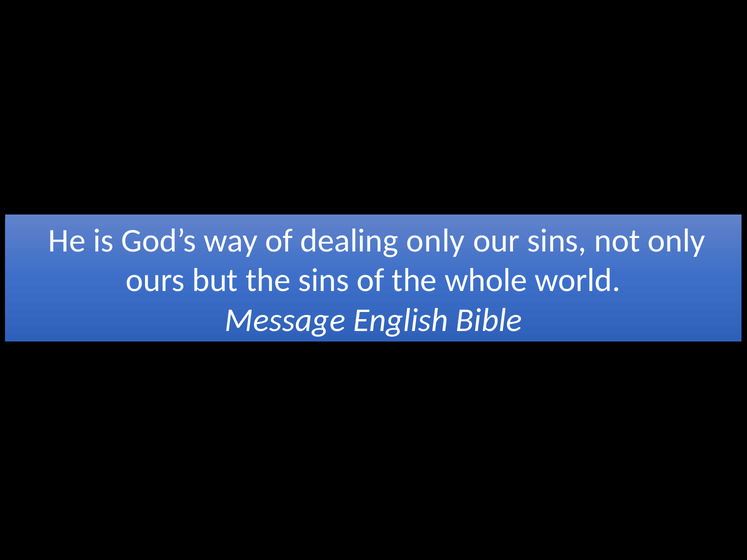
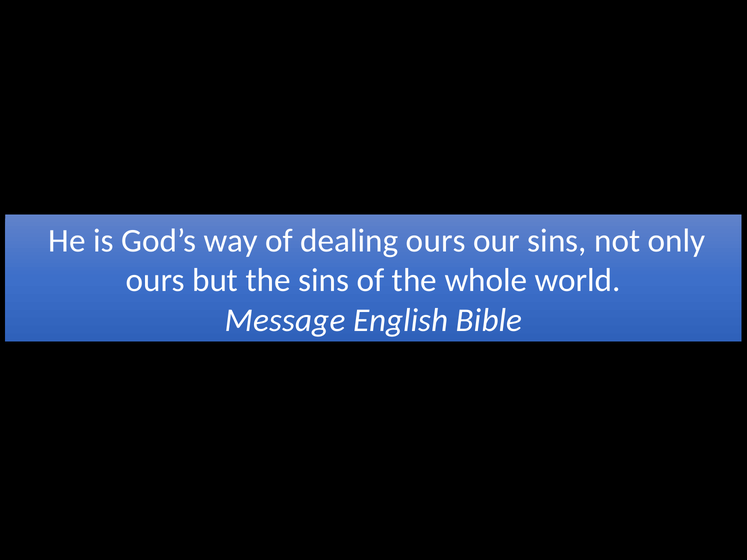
dealing only: only -> ours
